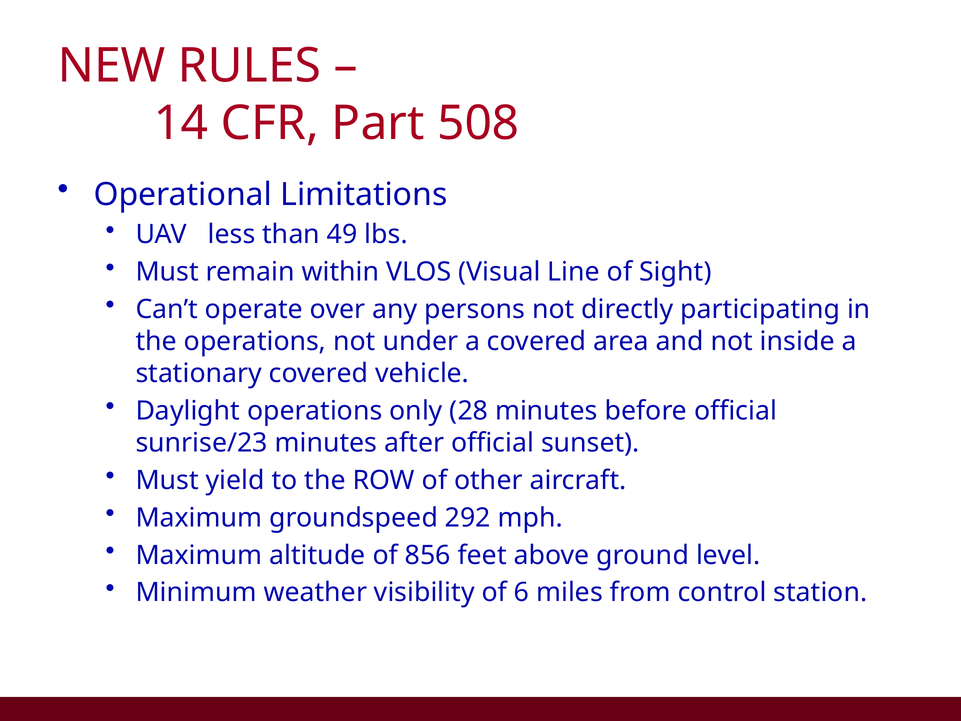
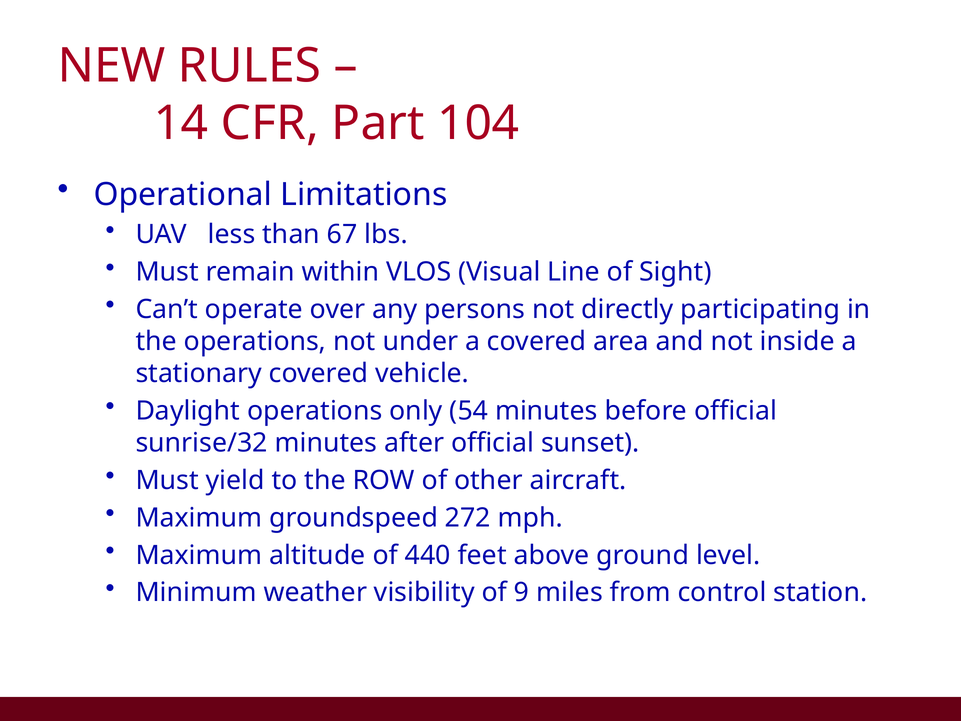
508: 508 -> 104
49: 49 -> 67
28: 28 -> 54
sunrise/23: sunrise/23 -> sunrise/32
292: 292 -> 272
856: 856 -> 440
6: 6 -> 9
